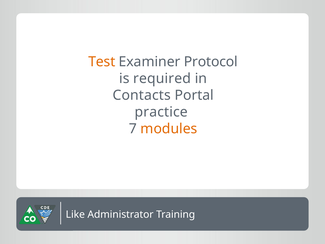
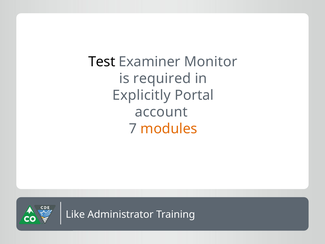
Test colour: orange -> black
Protocol: Protocol -> Monitor
Contacts: Contacts -> Explicitly
practice: practice -> account
